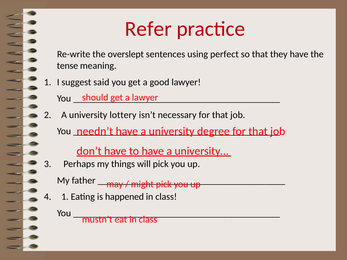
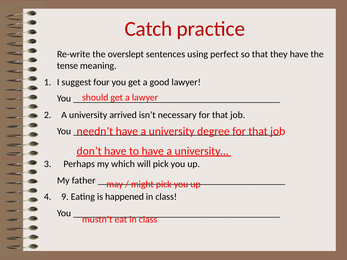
Refer: Refer -> Catch
said: said -> four
lottery: lottery -> arrived
things: things -> which
4 1: 1 -> 9
